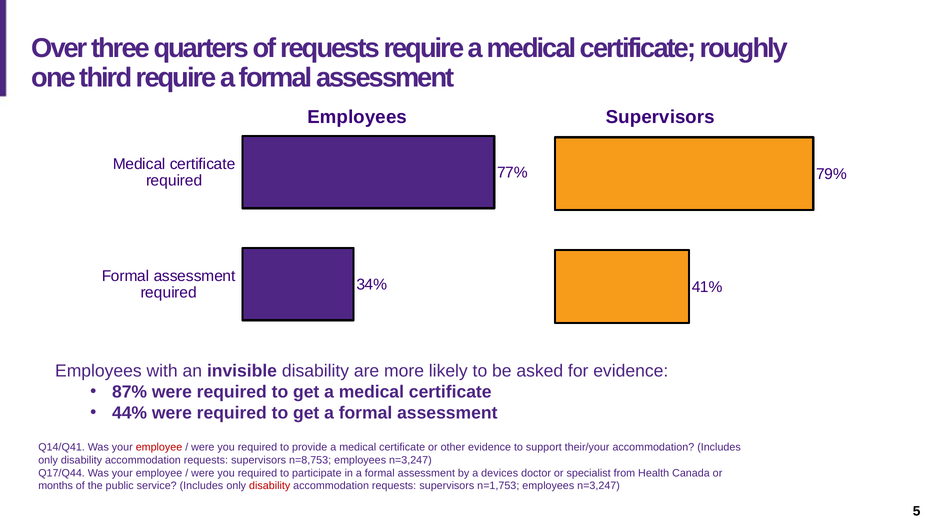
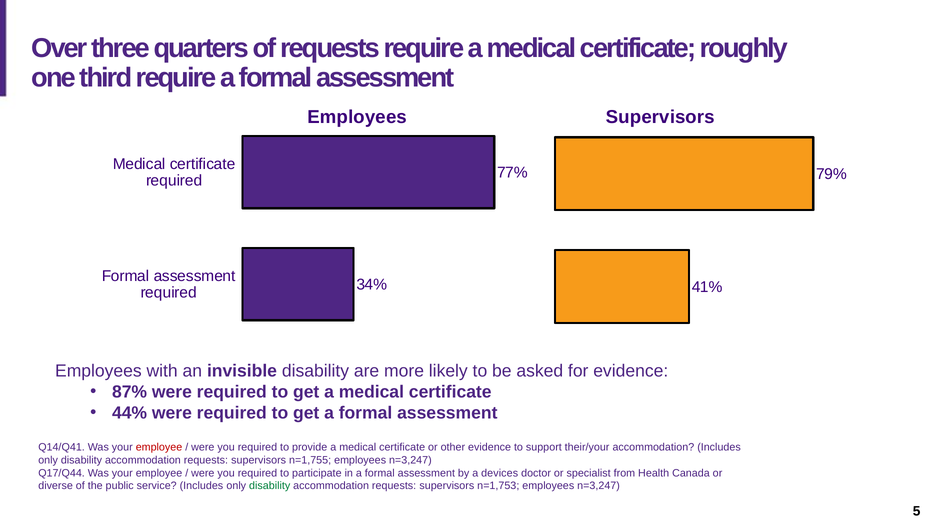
n=8,753: n=8,753 -> n=1,755
months: months -> diverse
disability at (270, 486) colour: red -> green
